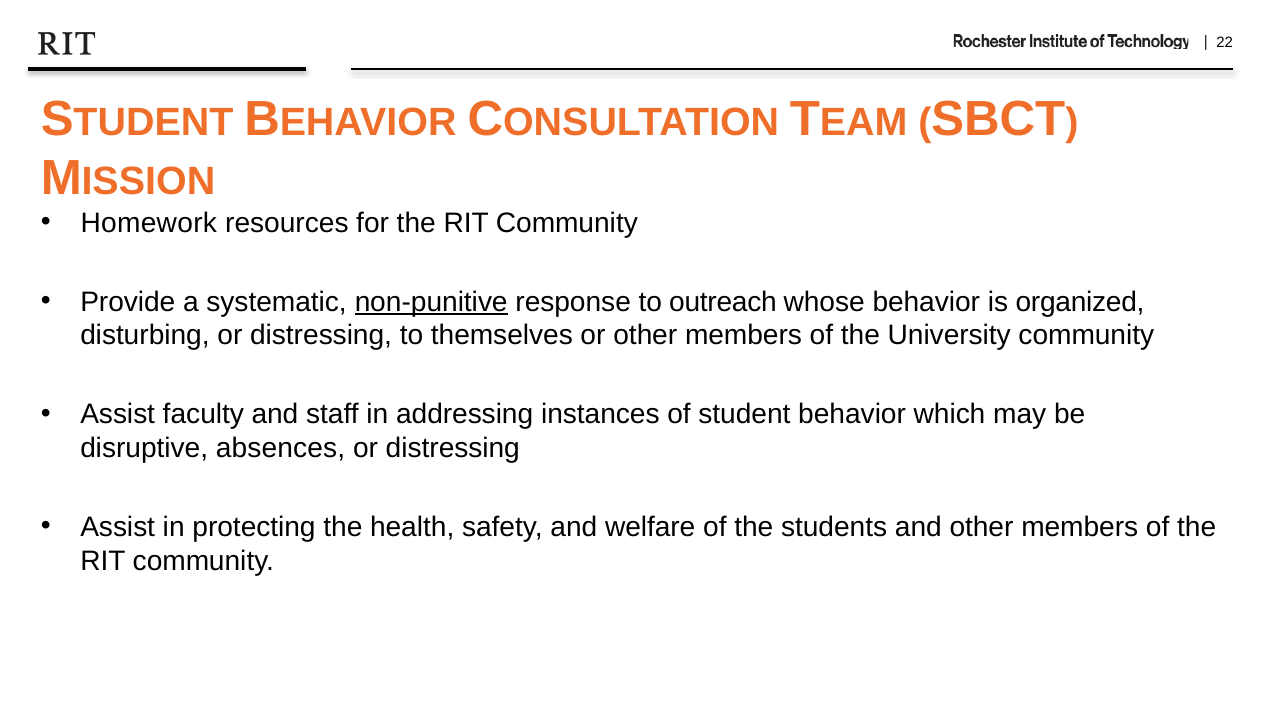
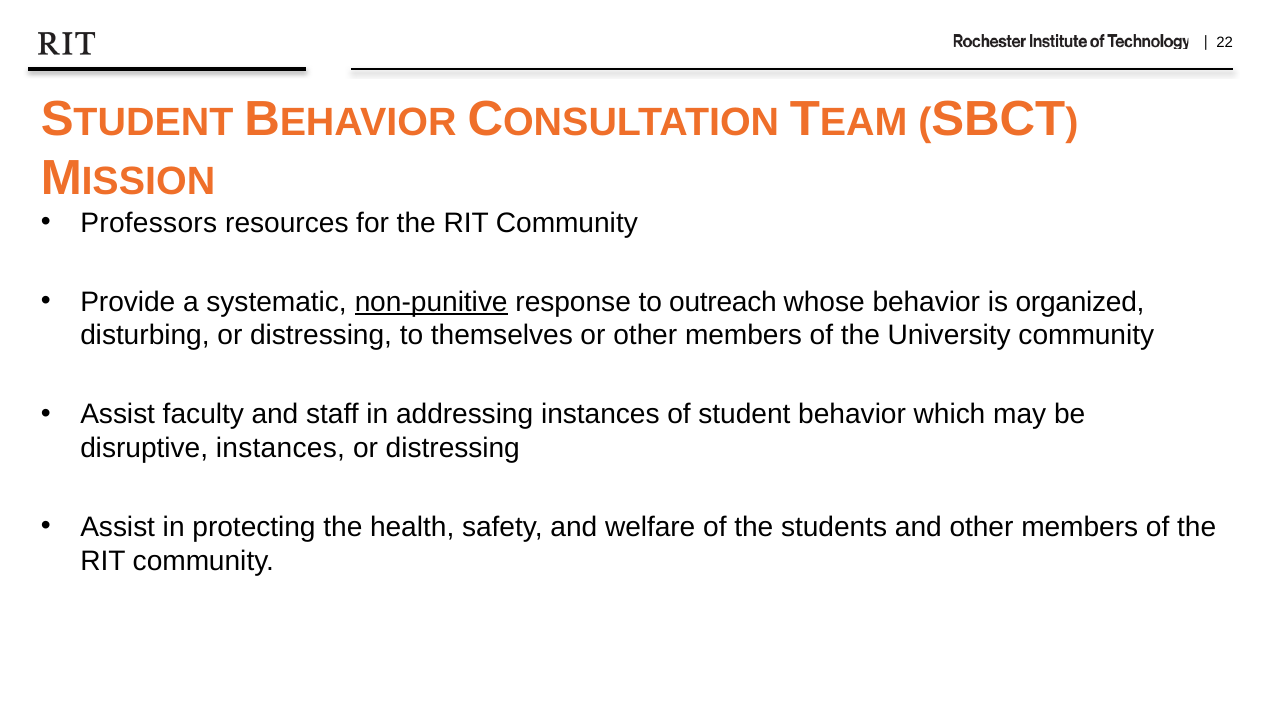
Homework: Homework -> Professors
disruptive absences: absences -> instances
